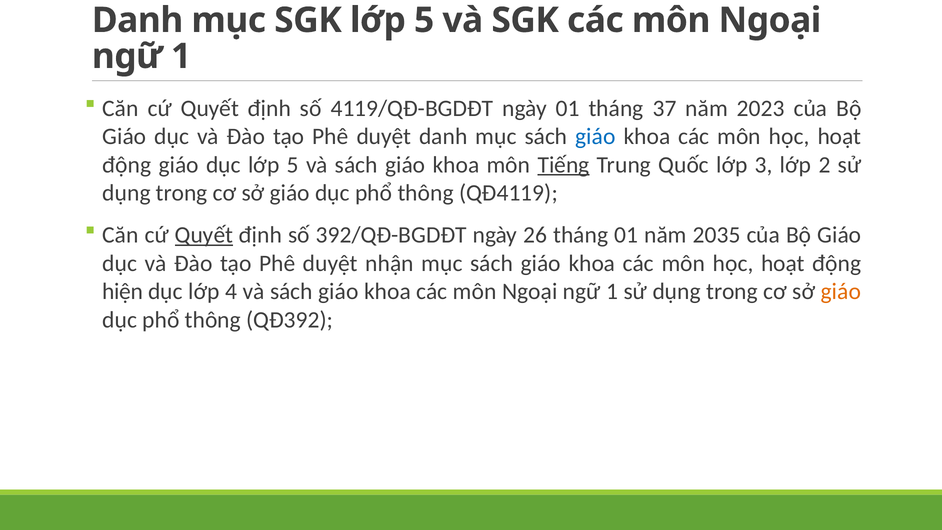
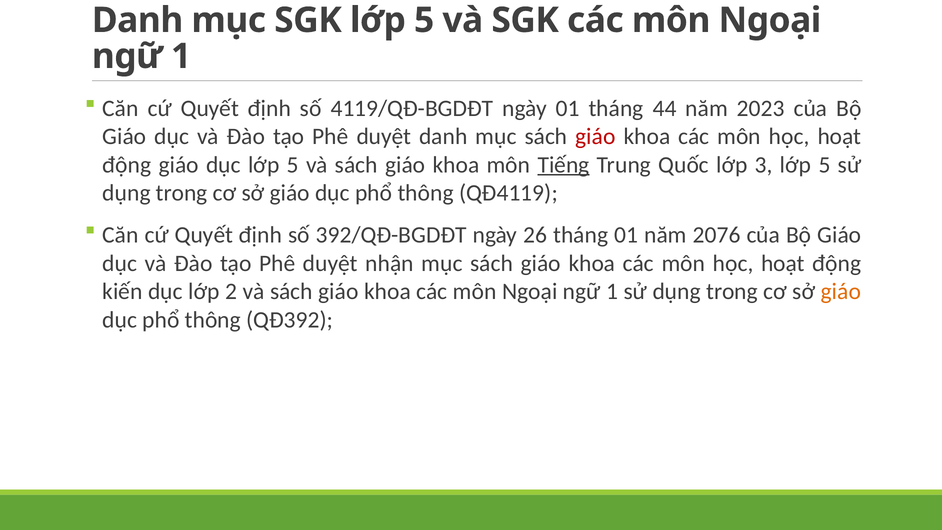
37: 37 -> 44
giáo at (595, 136) colour: blue -> red
3 lớp 2: 2 -> 5
Quyết at (204, 235) underline: present -> none
2035: 2035 -> 2076
hiện: hiện -> kiến
4: 4 -> 2
